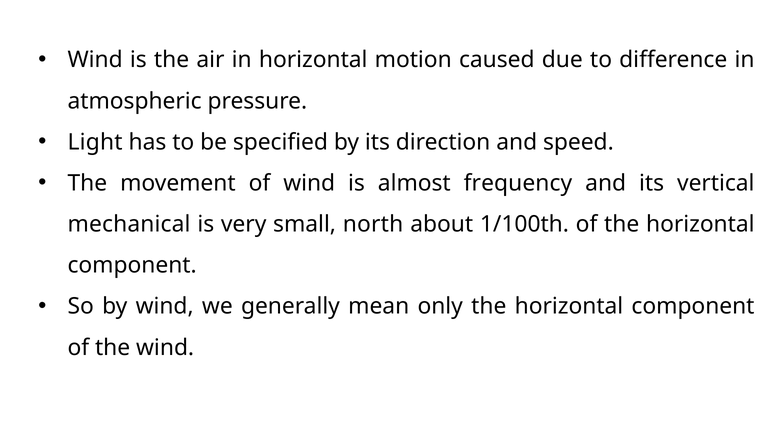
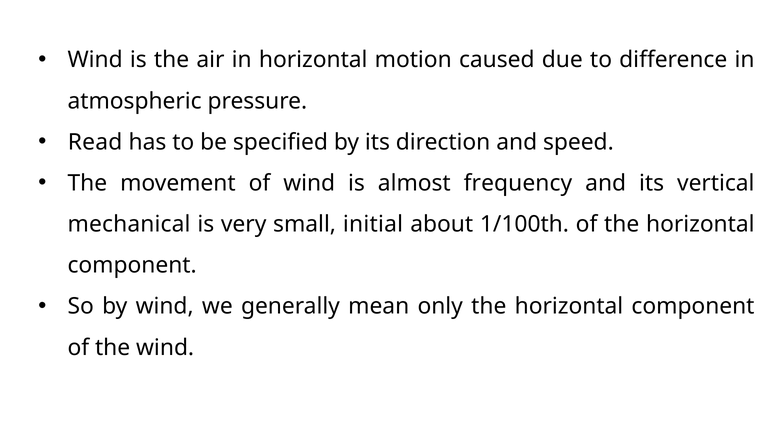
Light: Light -> Read
north: north -> initial
